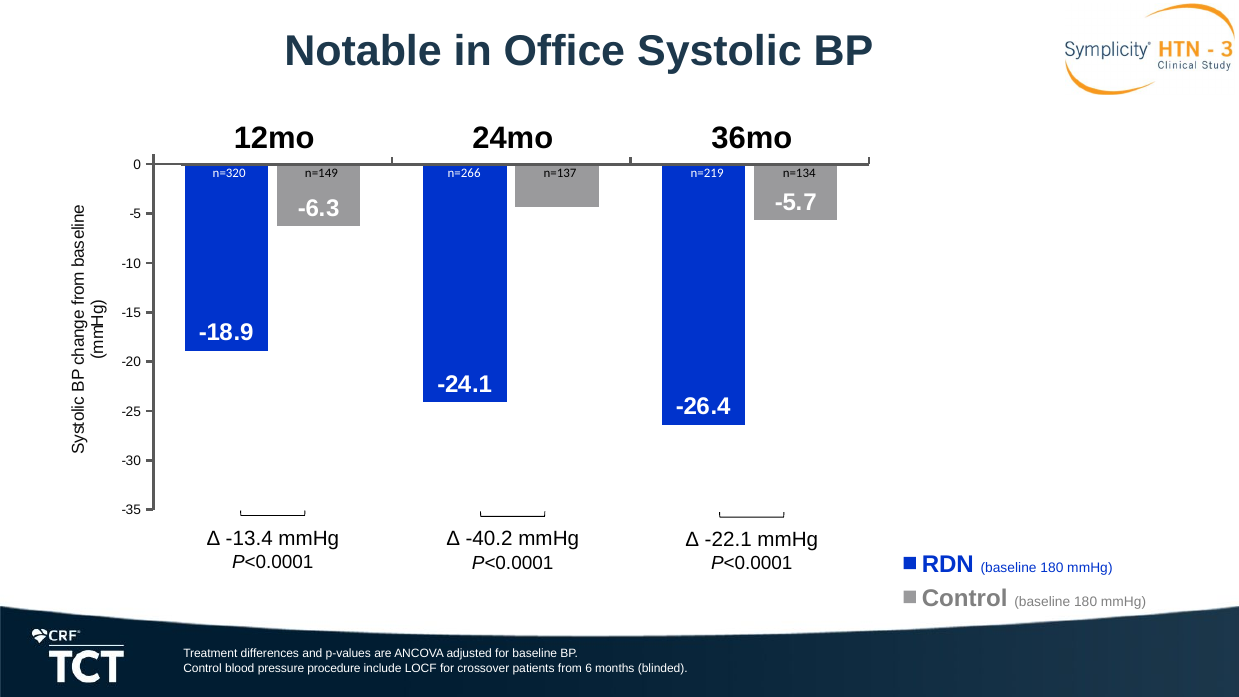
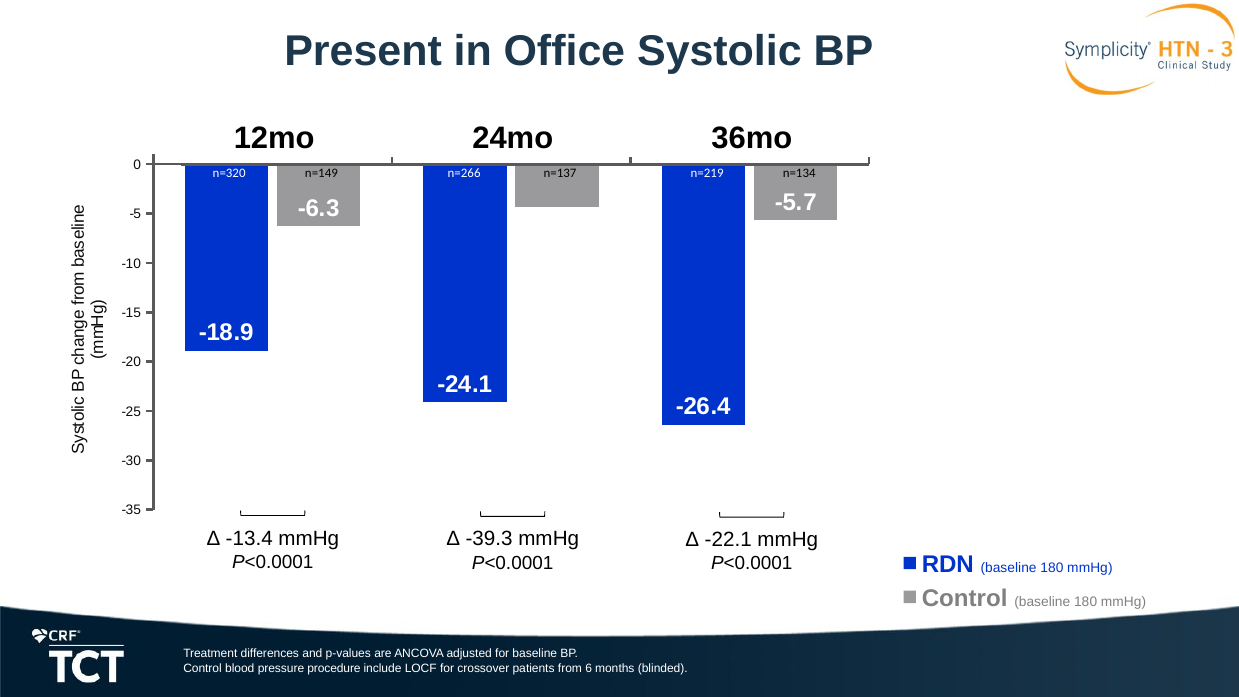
Notable: Notable -> Present
-40.2: -40.2 -> -39.3
